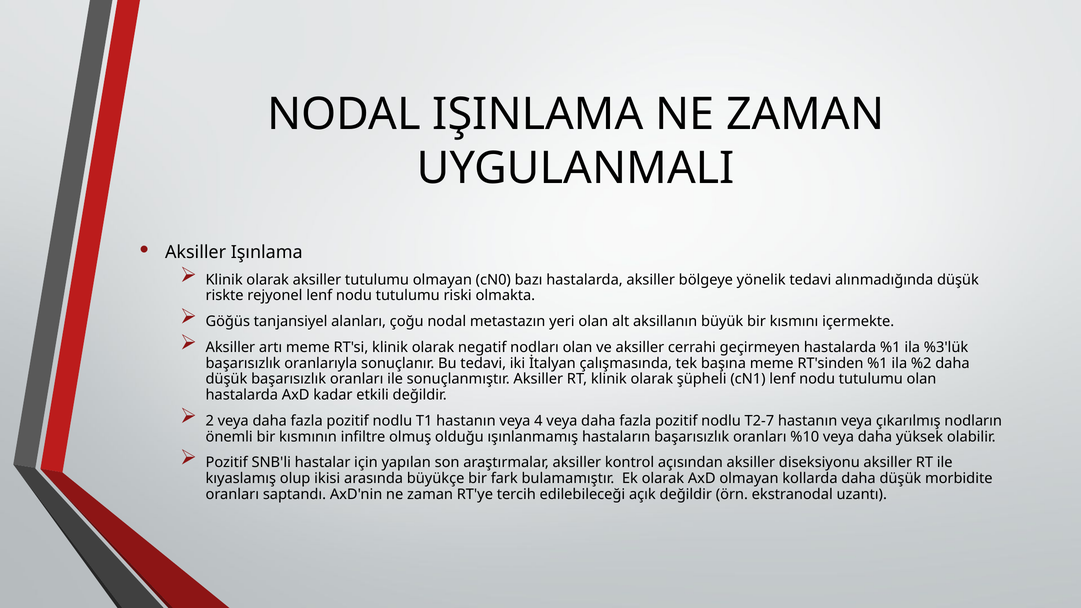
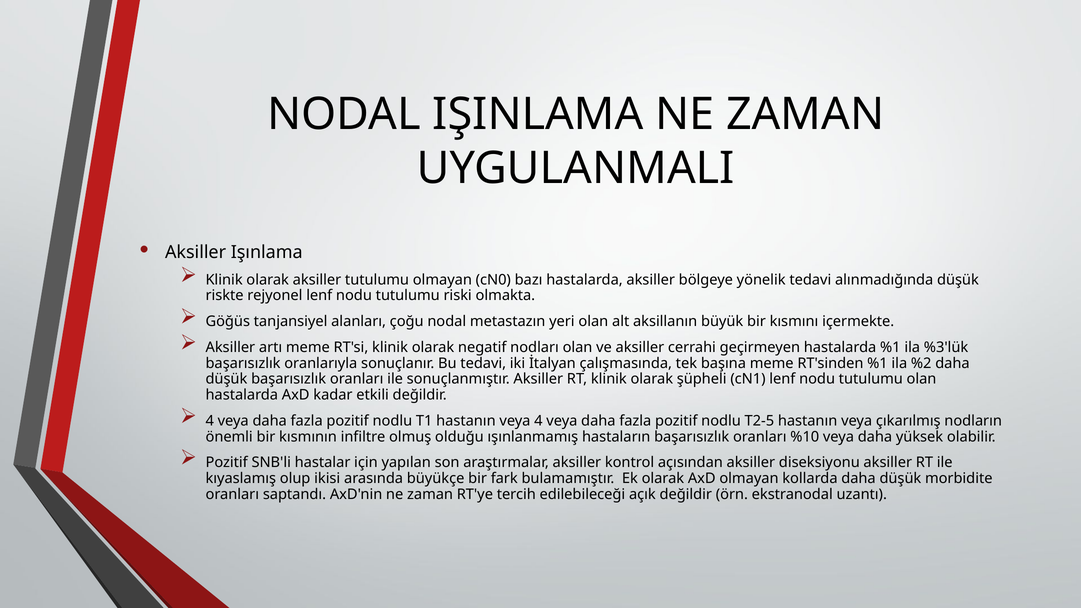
2 at (210, 421): 2 -> 4
T2-7: T2-7 -> T2-5
